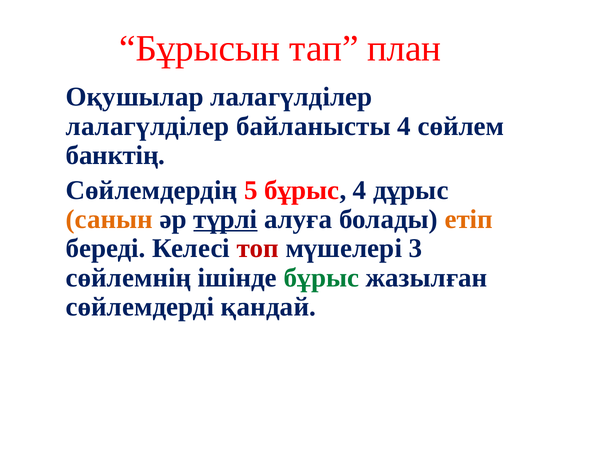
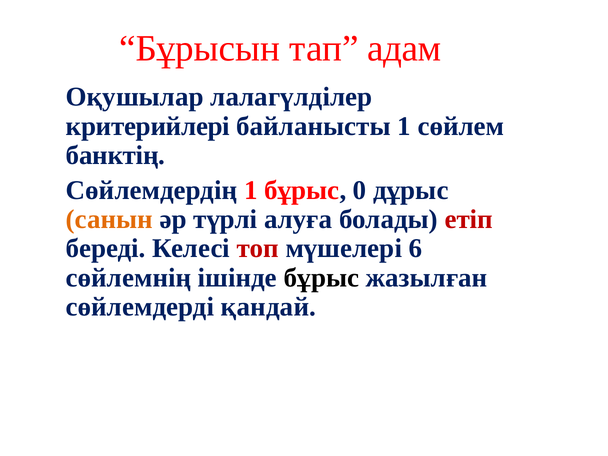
план: план -> адам
лалагүлділер at (148, 126): лалагүлділер -> критерийлері
байланысты 4: 4 -> 1
Сөйлемдердің 5: 5 -> 1
бұрыс 4: 4 -> 0
түрлі underline: present -> none
етіп colour: orange -> red
3: 3 -> 6
бұрыс at (322, 278) colour: green -> black
